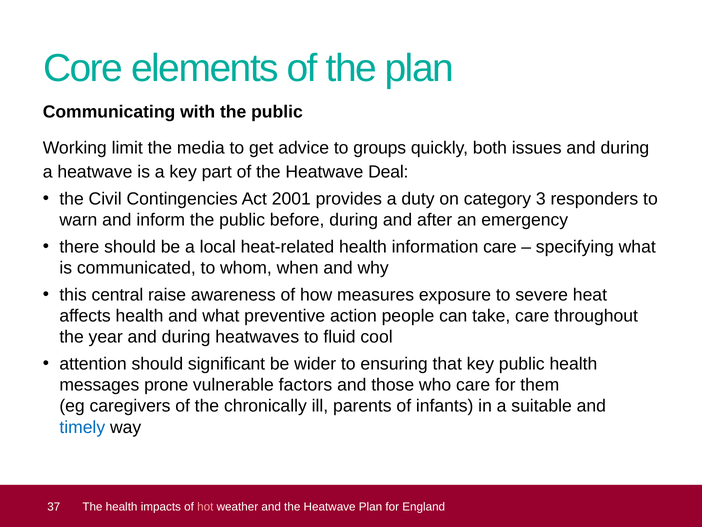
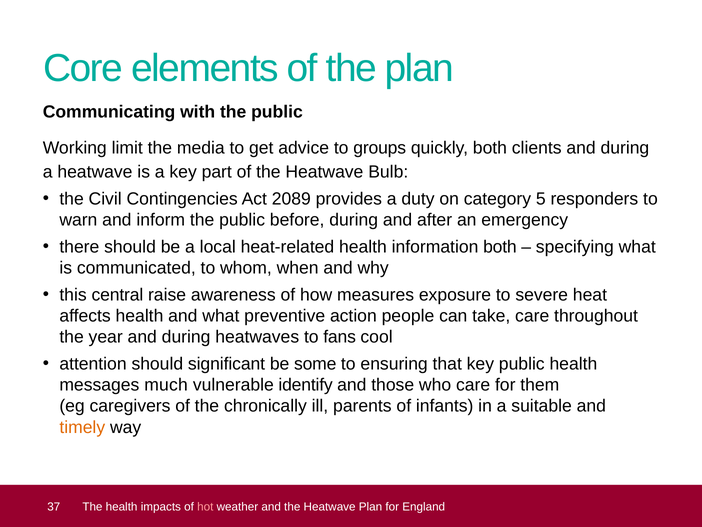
issues: issues -> clients
Deal: Deal -> Bulb
2001: 2001 -> 2089
3: 3 -> 5
information care: care -> both
fluid: fluid -> fans
wider: wider -> some
prone: prone -> much
factors: factors -> identify
timely colour: blue -> orange
